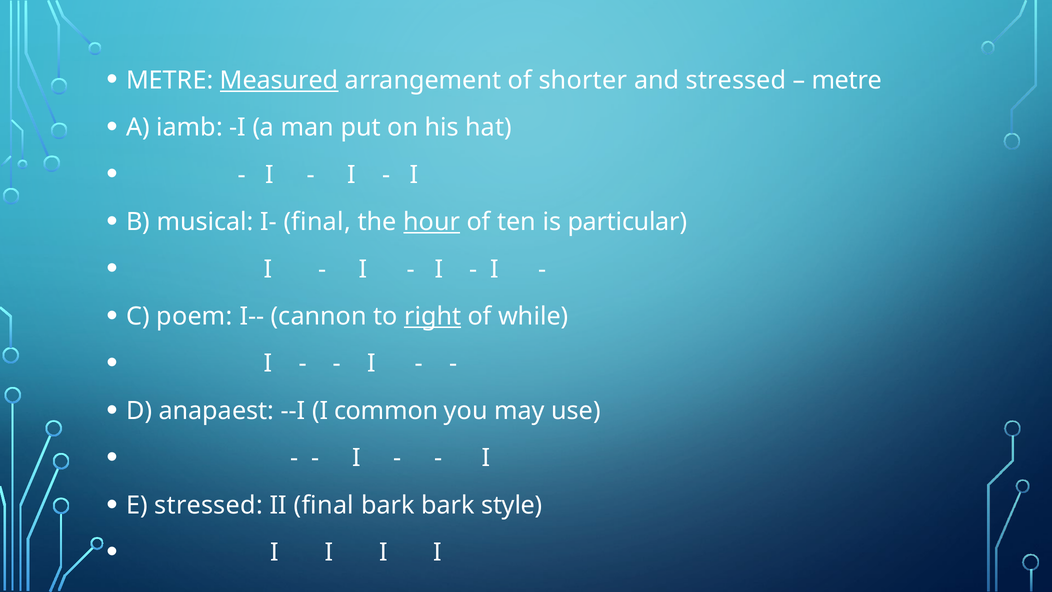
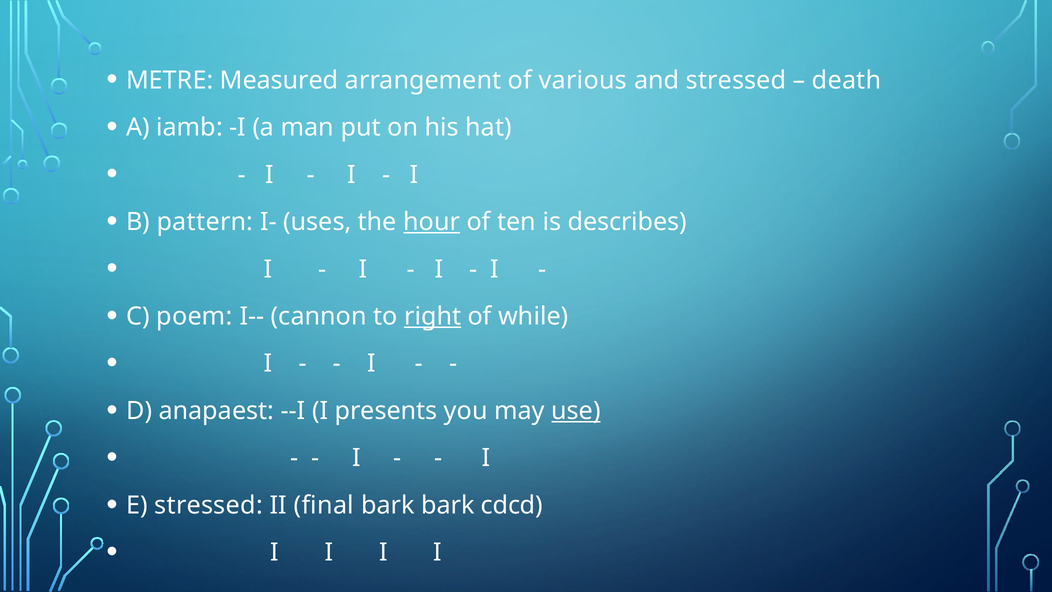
Measured underline: present -> none
shorter: shorter -> various
metre at (847, 80): metre -> death
musical: musical -> pattern
I- final: final -> uses
particular: particular -> describes
common: common -> presents
use underline: none -> present
style: style -> cdcd
